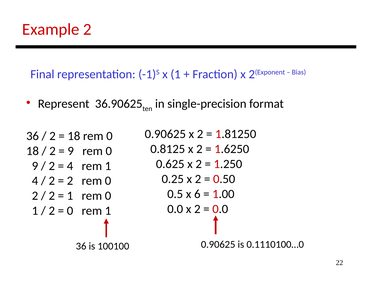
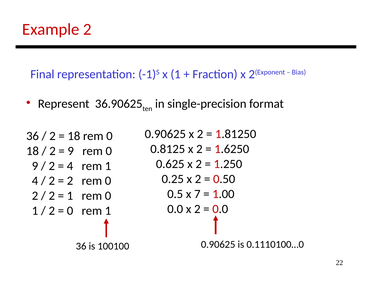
6: 6 -> 7
